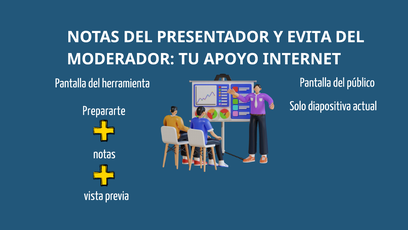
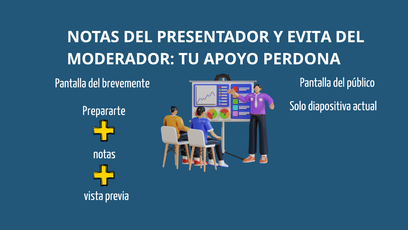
INTERNET: INTERNET -> PERDONA
herramienta: herramienta -> brevemente
